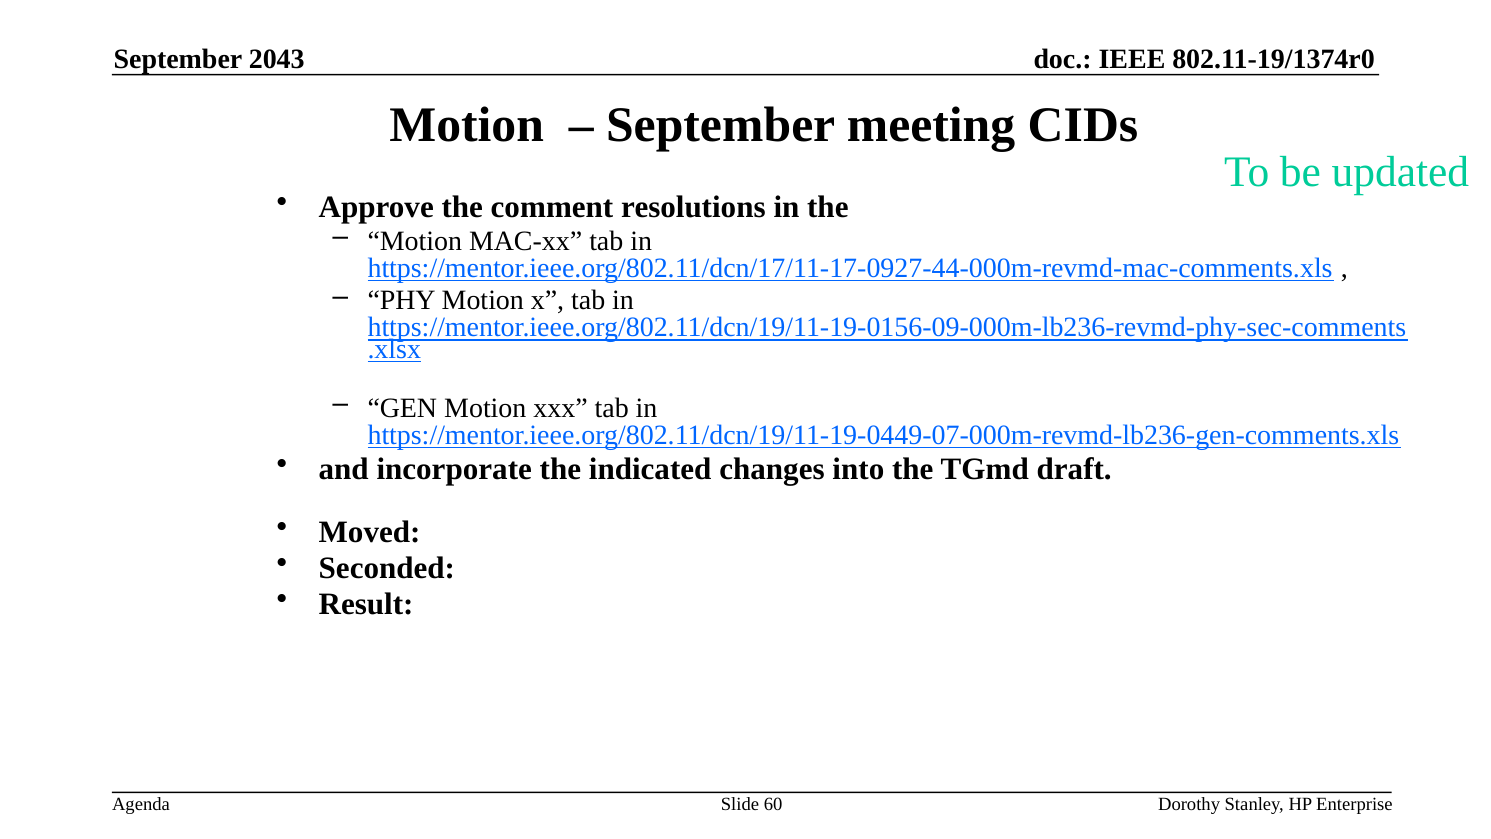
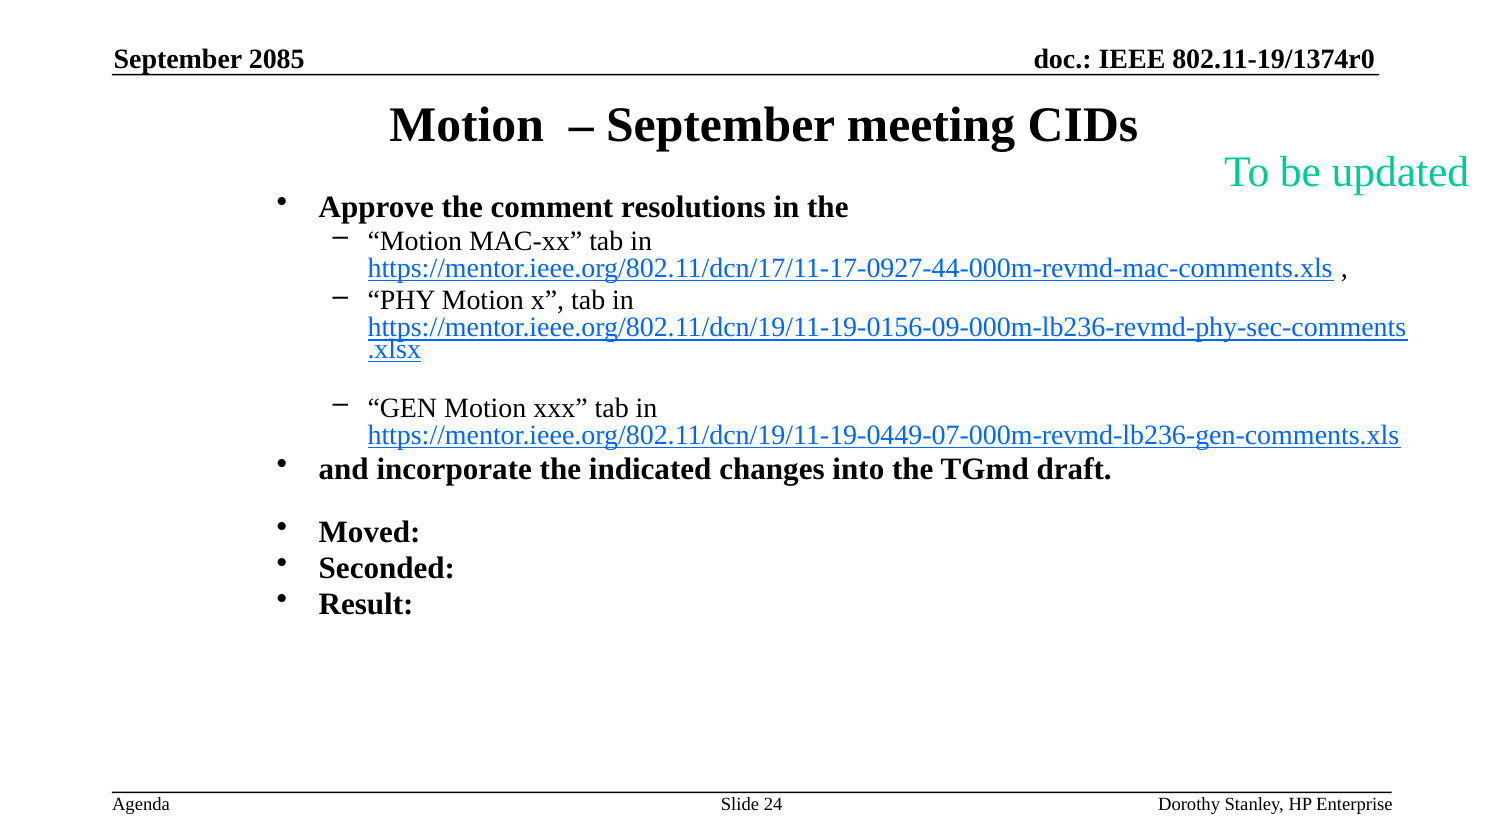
2043: 2043 -> 2085
60: 60 -> 24
